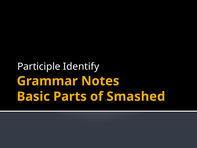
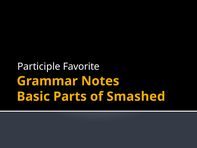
Identify: Identify -> Favorite
